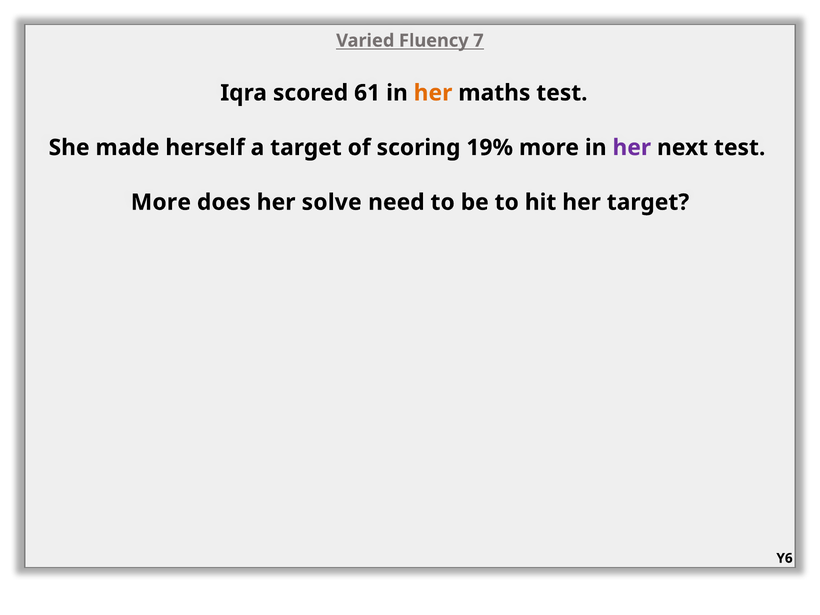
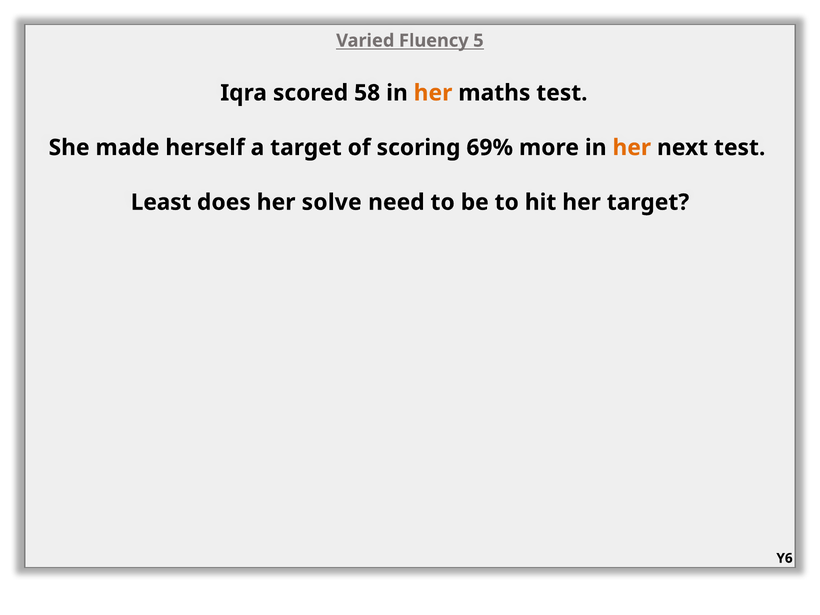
7: 7 -> 5
61: 61 -> 58
19%: 19% -> 69%
her at (632, 148) colour: purple -> orange
More at (161, 202): More -> Least
